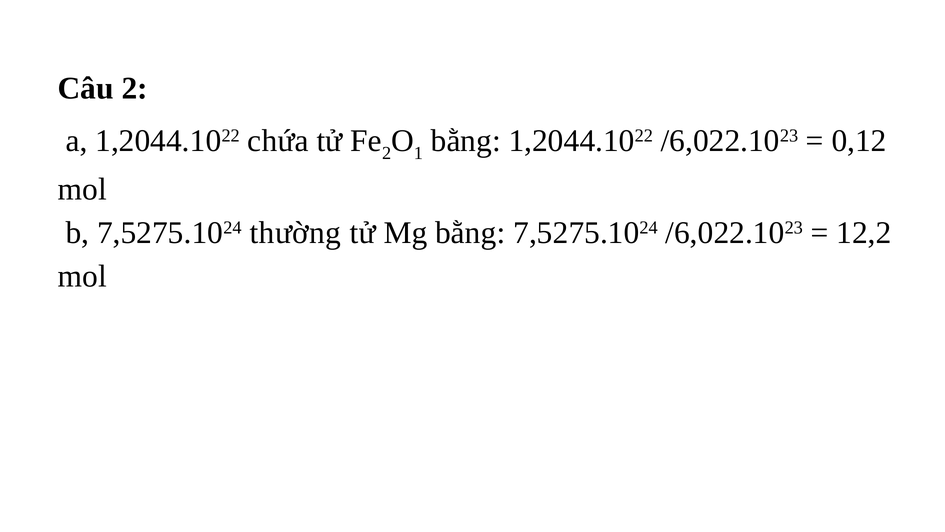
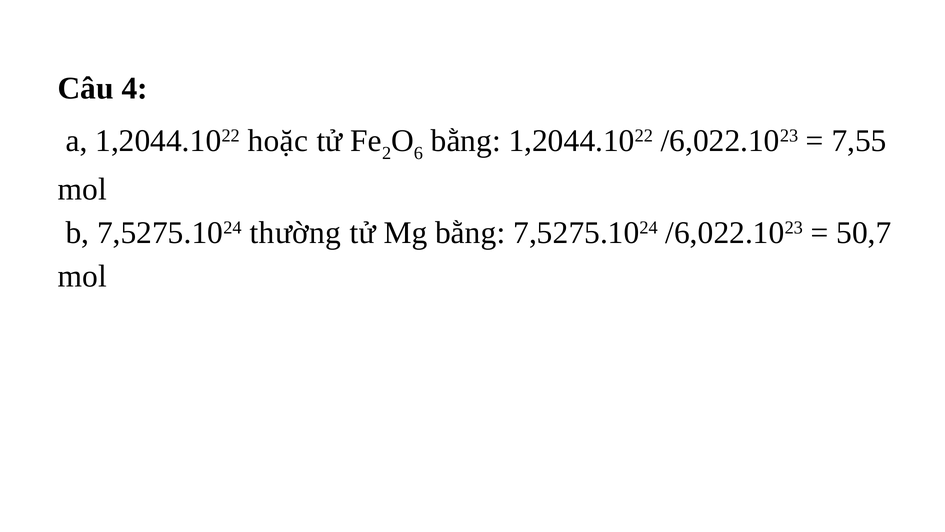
Câu 2: 2 -> 4
chứa: chứa -> hoặc
1: 1 -> 6
0,12: 0,12 -> 7,55
12,2: 12,2 -> 50,7
